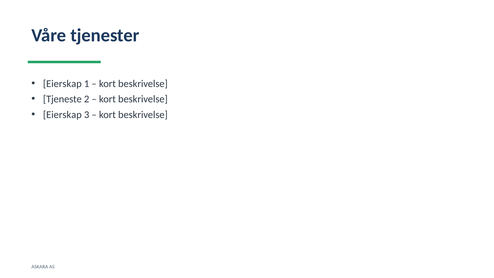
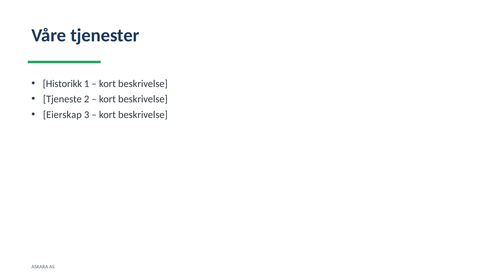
Eierskap at (62, 84): Eierskap -> Historikk
